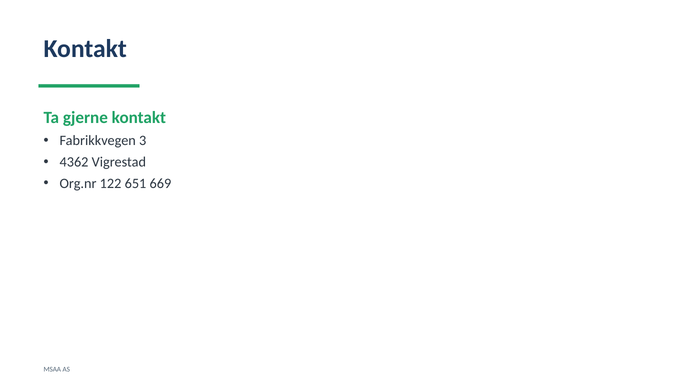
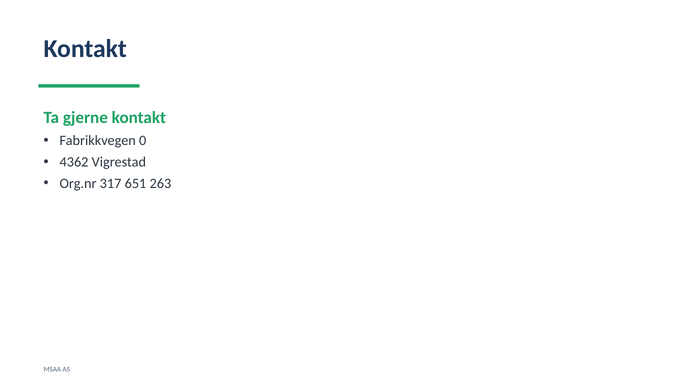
3: 3 -> 0
122: 122 -> 317
669: 669 -> 263
